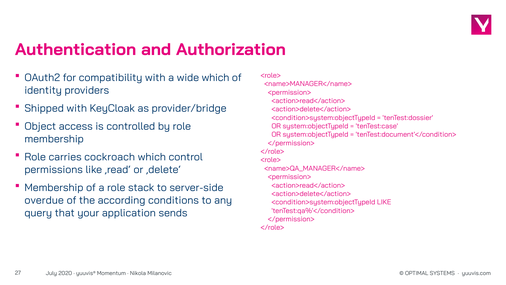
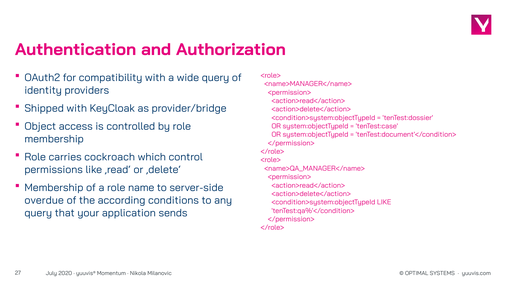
wide which: which -> query
stack: stack -> name
